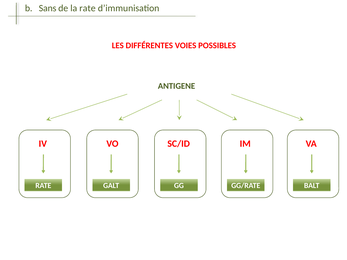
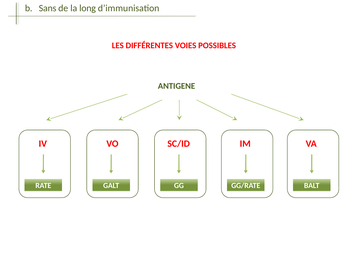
la rate: rate -> long
